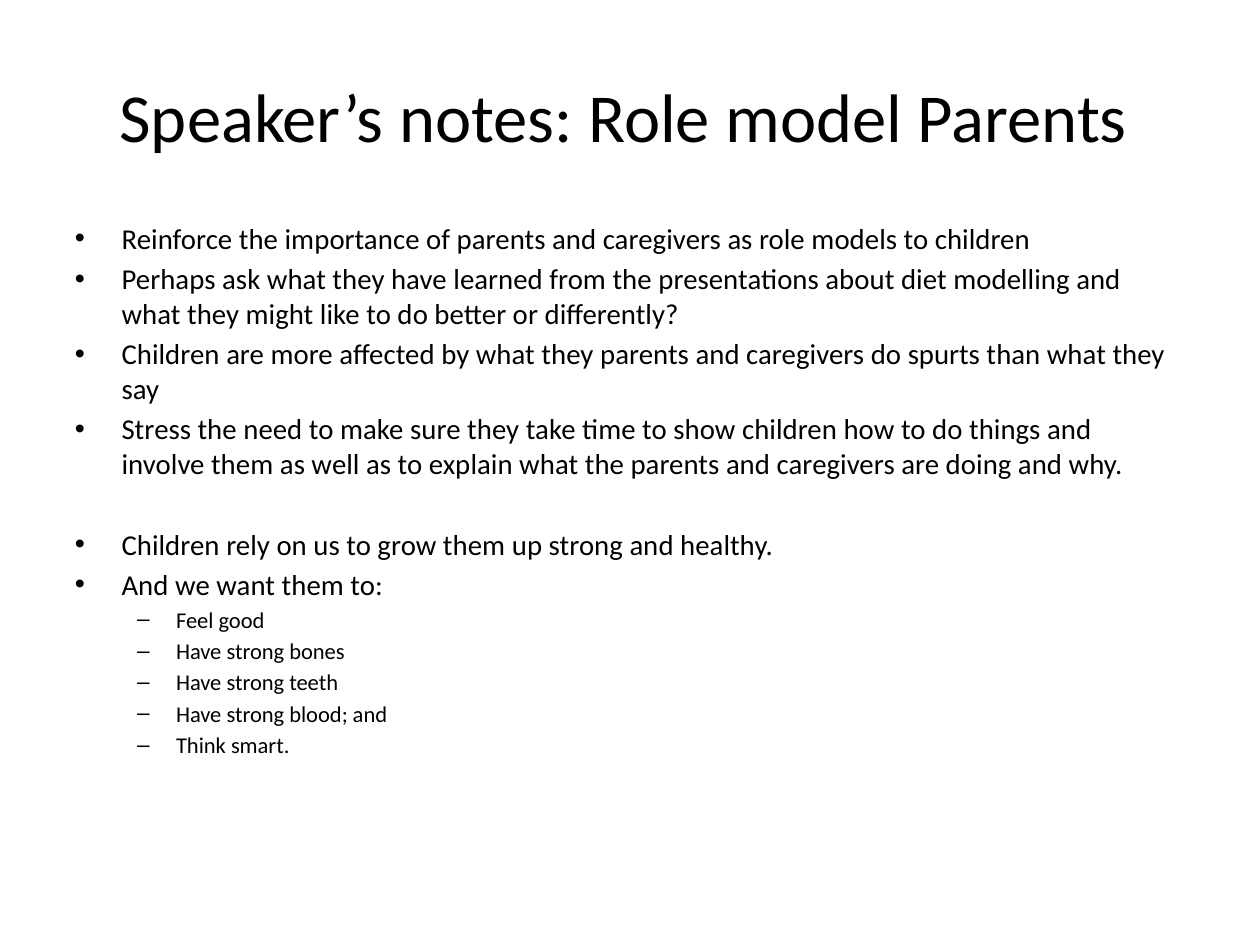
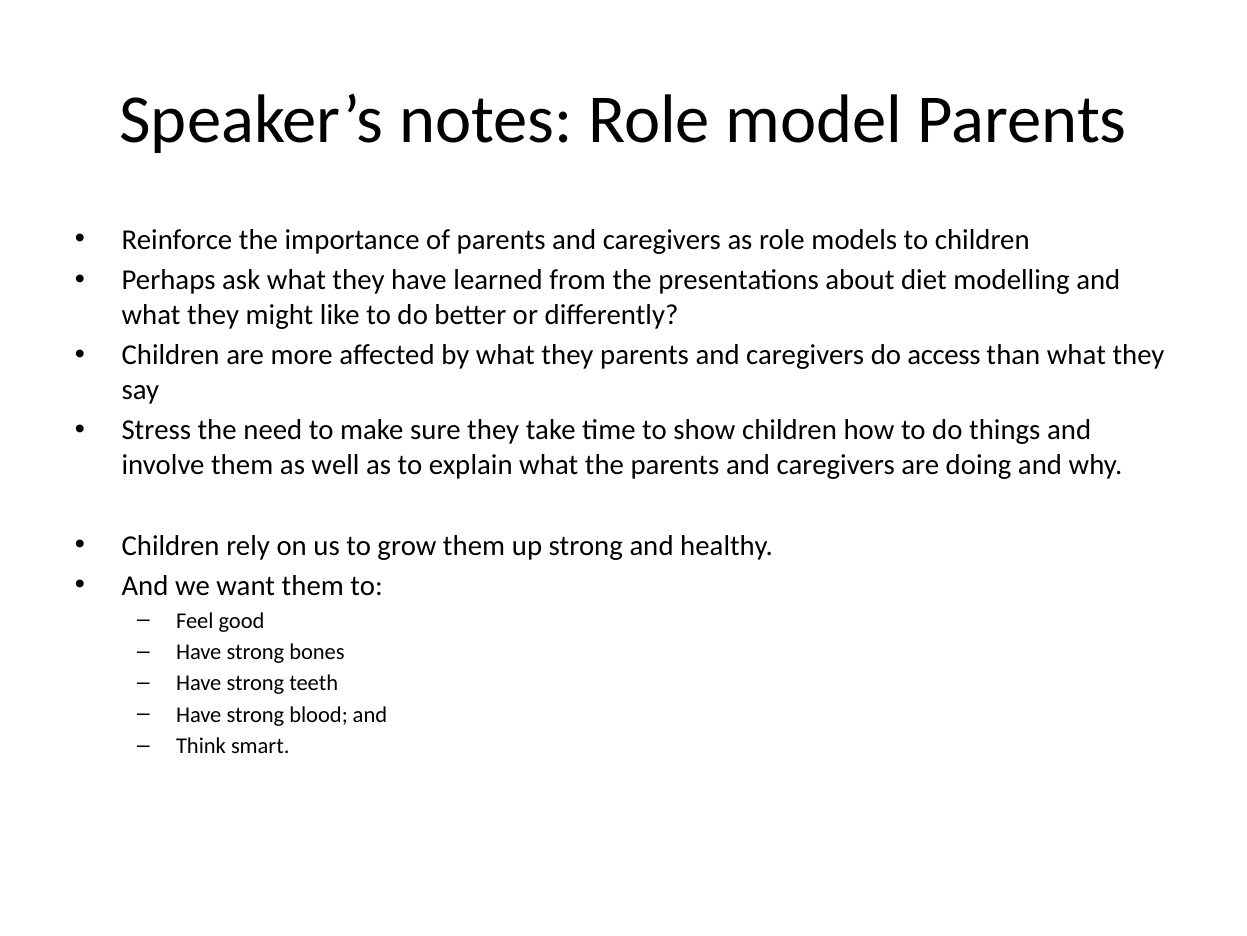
spurts: spurts -> access
